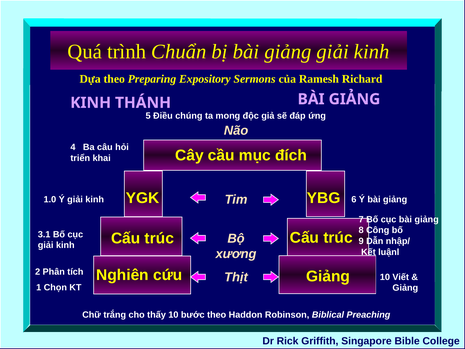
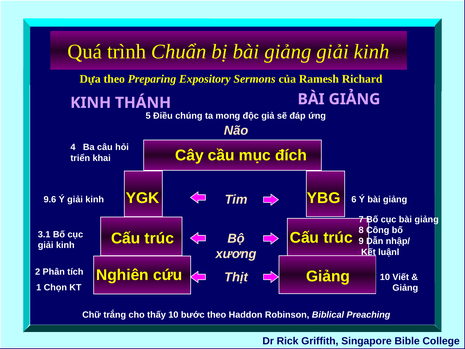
1.0: 1.0 -> 9.6
